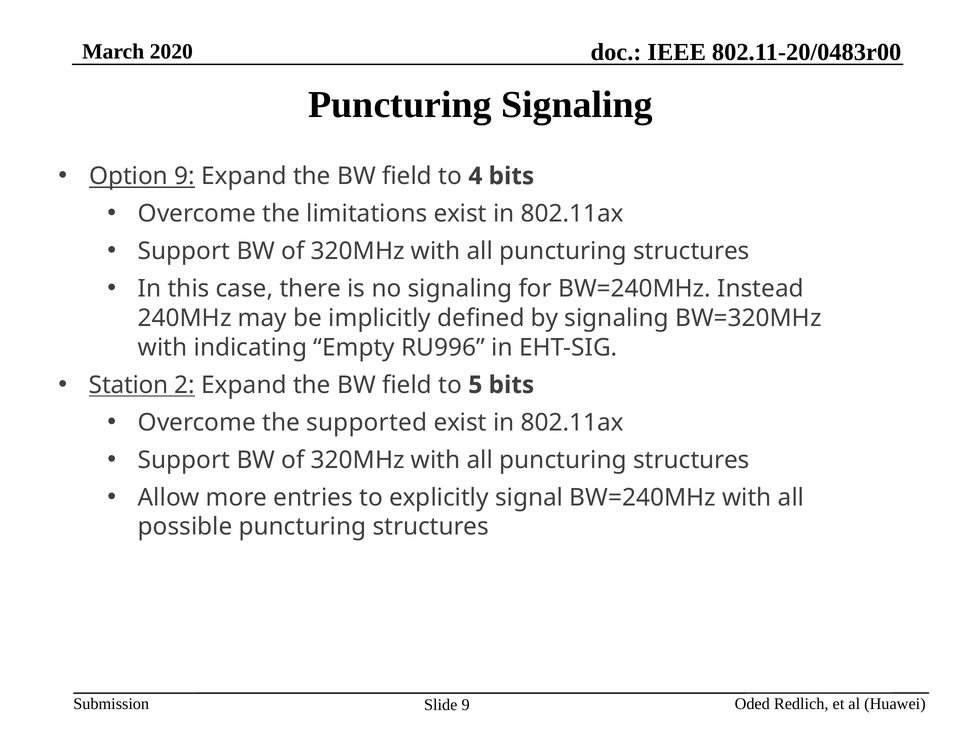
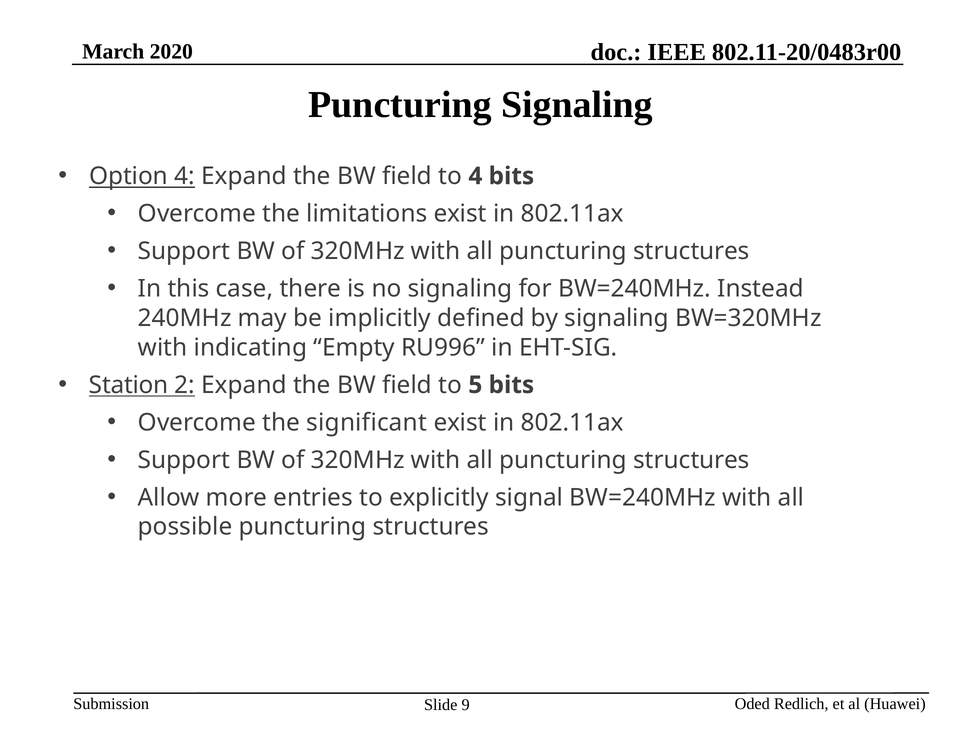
Option 9: 9 -> 4
supported: supported -> significant
